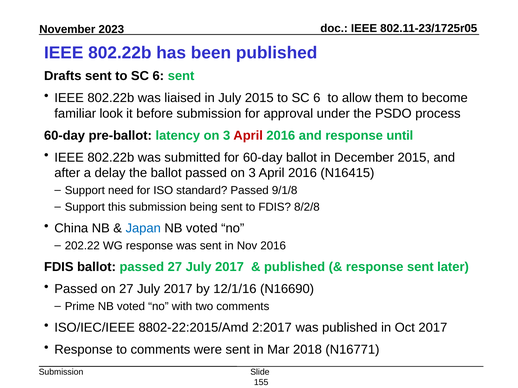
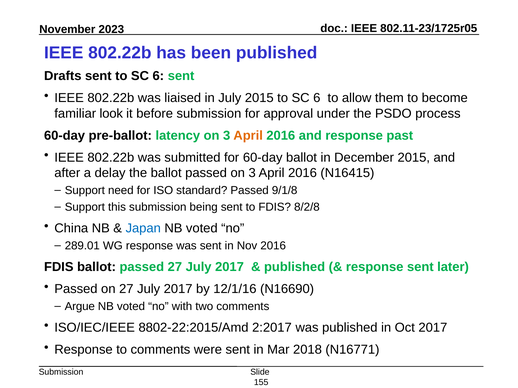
April at (248, 136) colour: red -> orange
until: until -> past
202.22: 202.22 -> 289.01
Prime: Prime -> Argue
